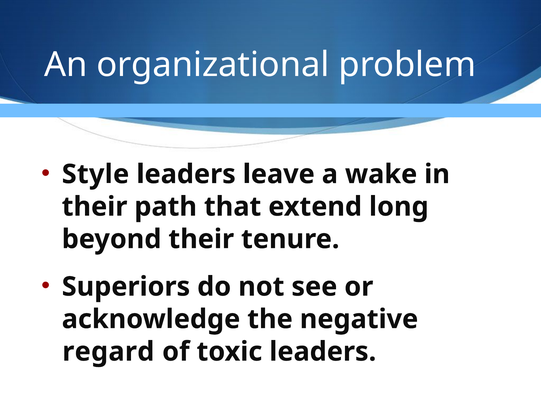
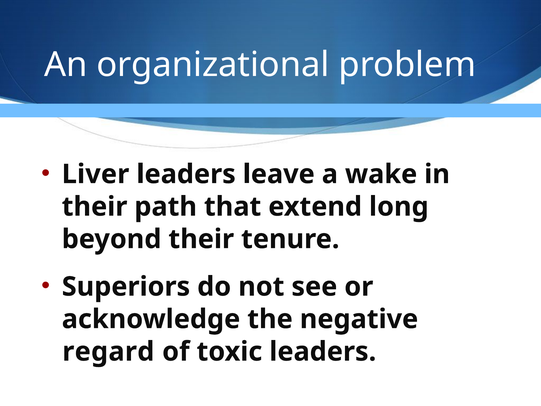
Style: Style -> Liver
